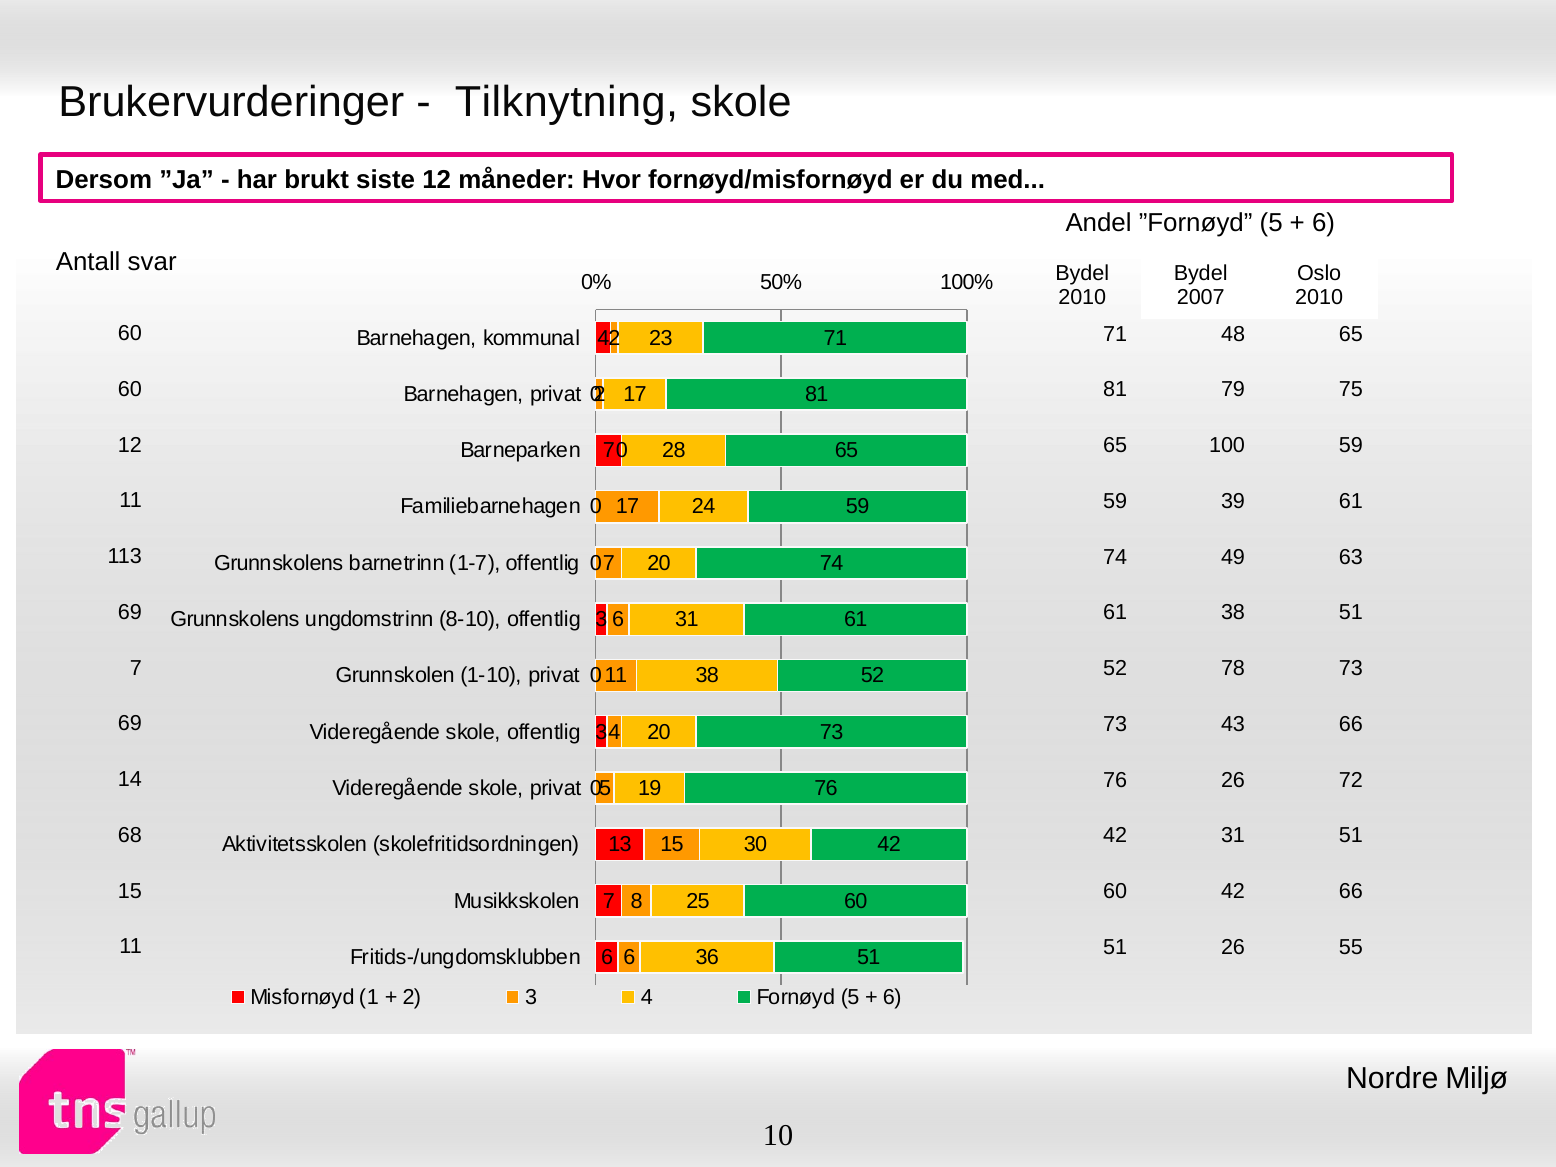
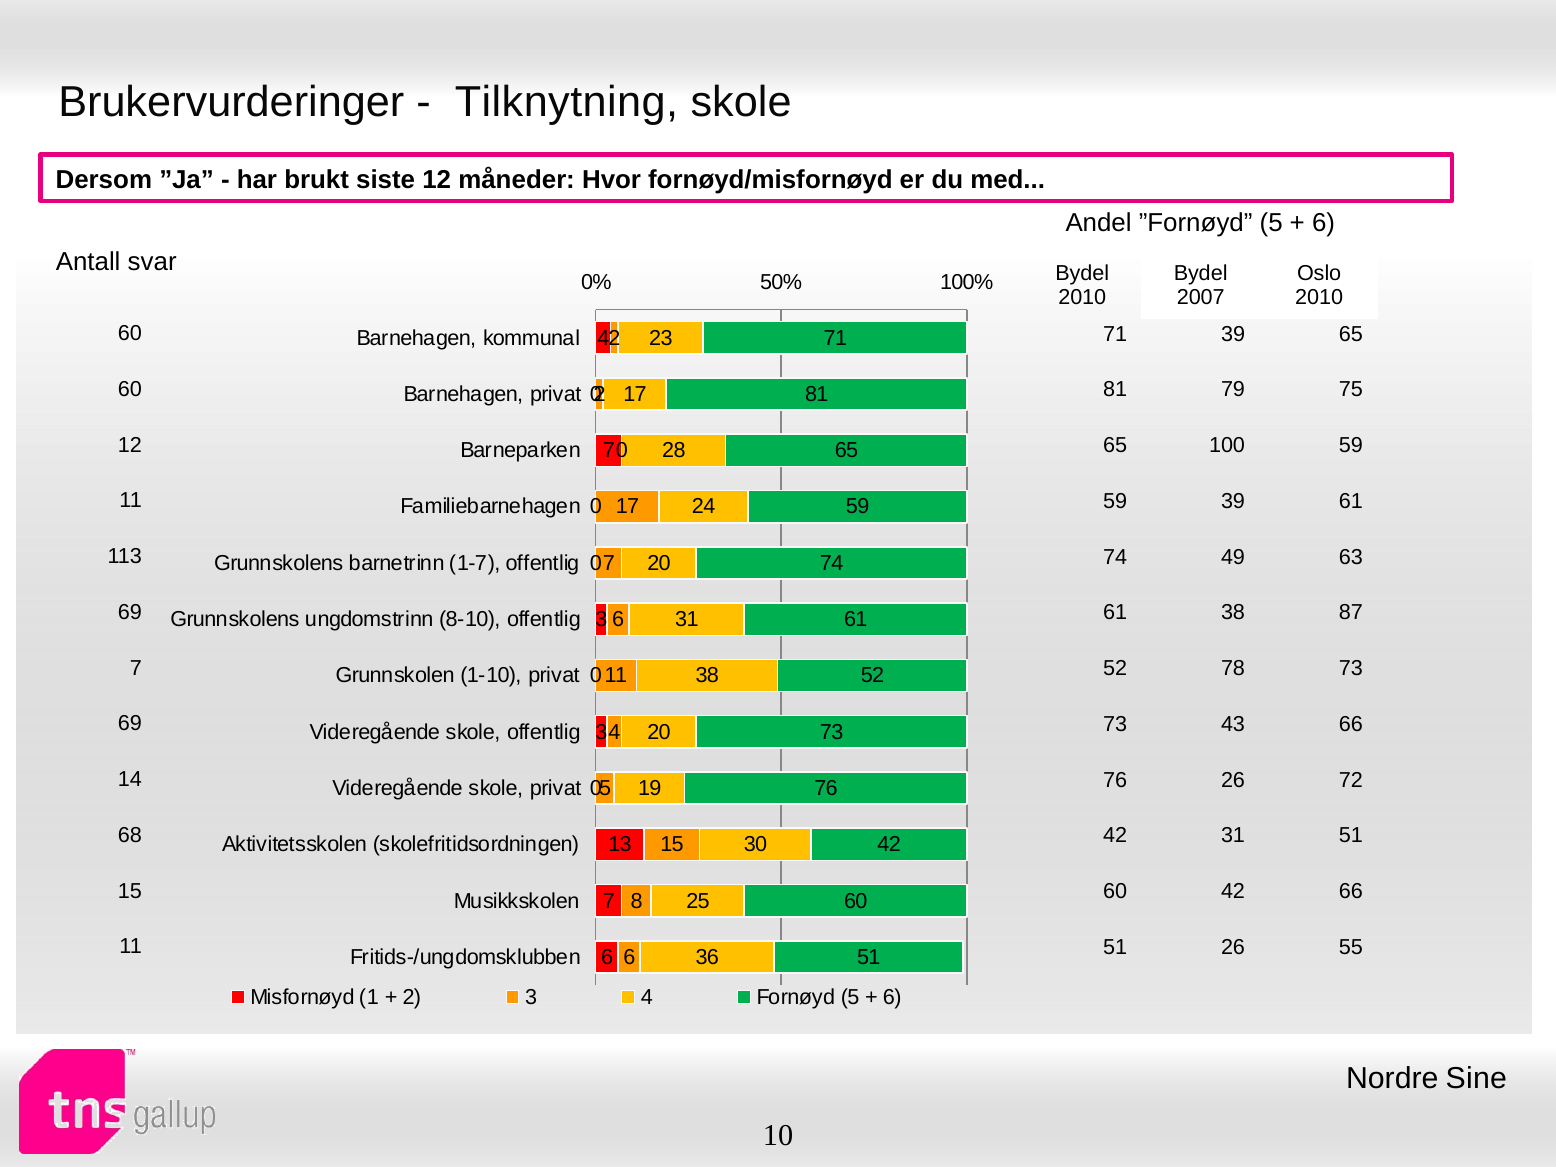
71 48: 48 -> 39
38 51: 51 -> 87
Miljø: Miljø -> Sine
